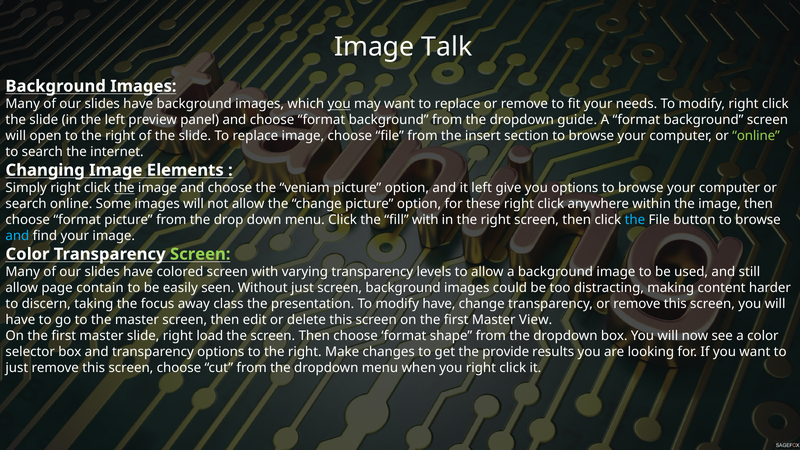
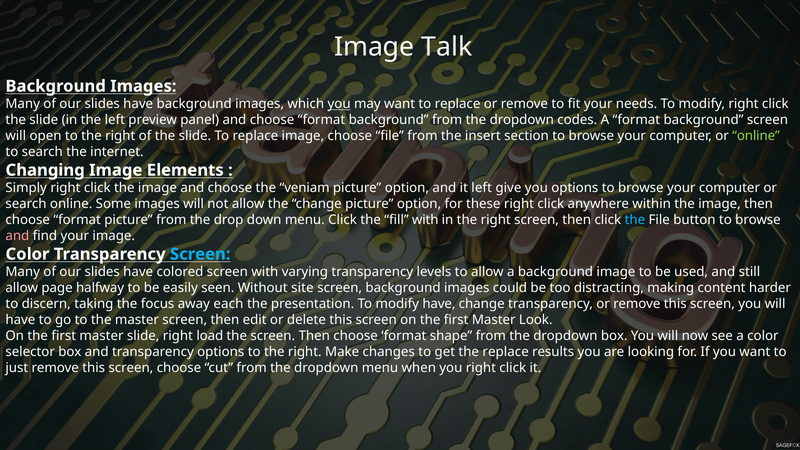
guide: guide -> codes
the at (124, 188) underline: present -> none
and at (17, 236) colour: light blue -> pink
Screen at (200, 254) colour: light green -> light blue
contain: contain -> halfway
Without just: just -> site
class: class -> each
View: View -> Look
the provide: provide -> replace
